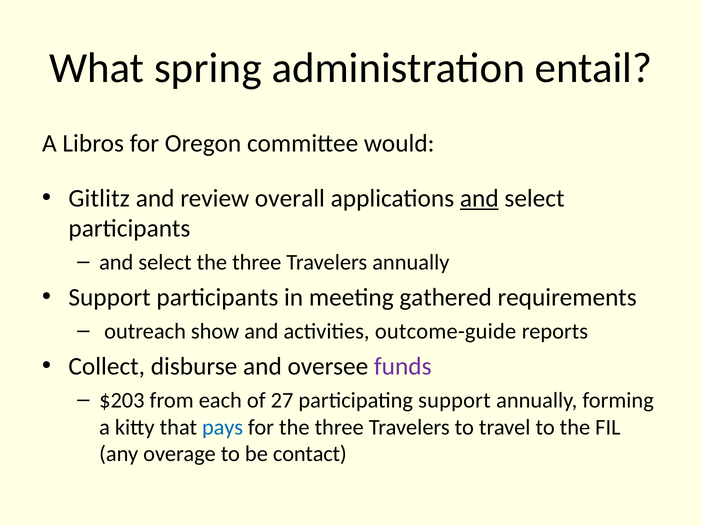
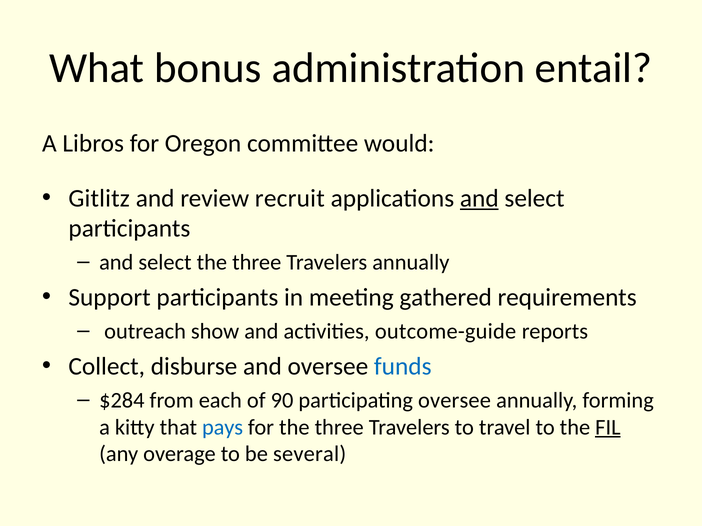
spring: spring -> bonus
overall: overall -> recruit
funds colour: purple -> blue
$203: $203 -> $284
27: 27 -> 90
participating support: support -> oversee
FIL underline: none -> present
contact: contact -> several
